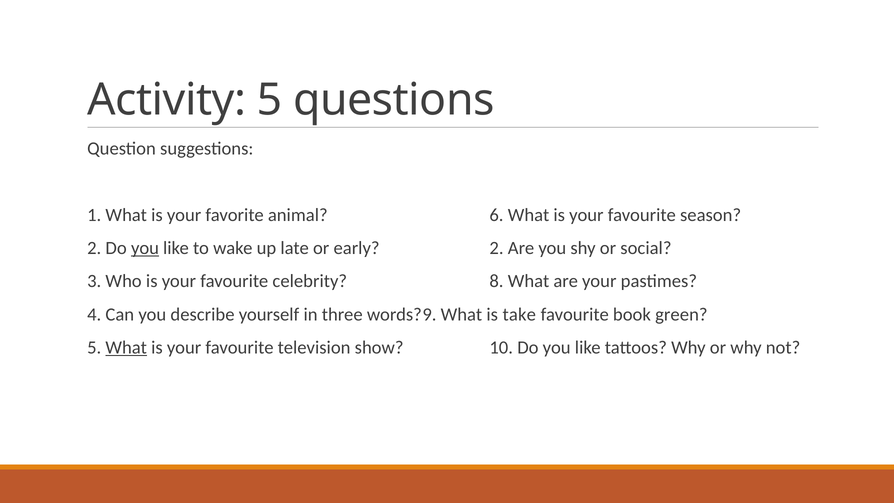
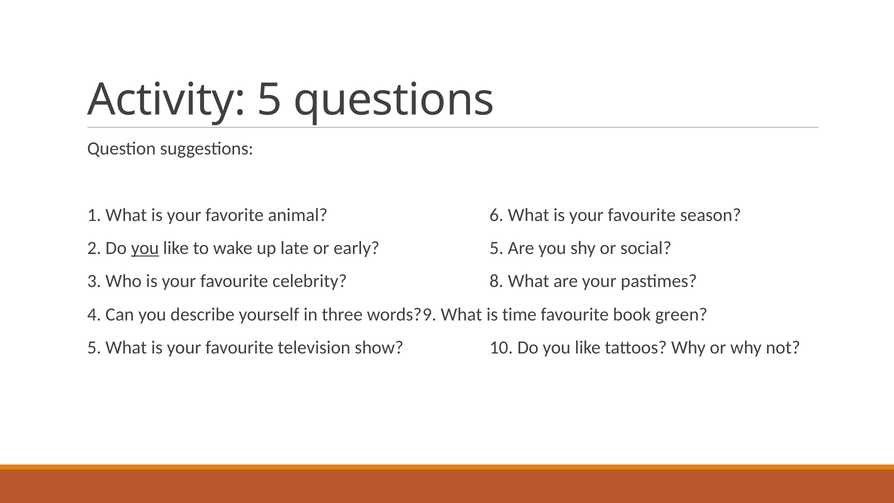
early 2: 2 -> 5
take: take -> time
What at (126, 348) underline: present -> none
